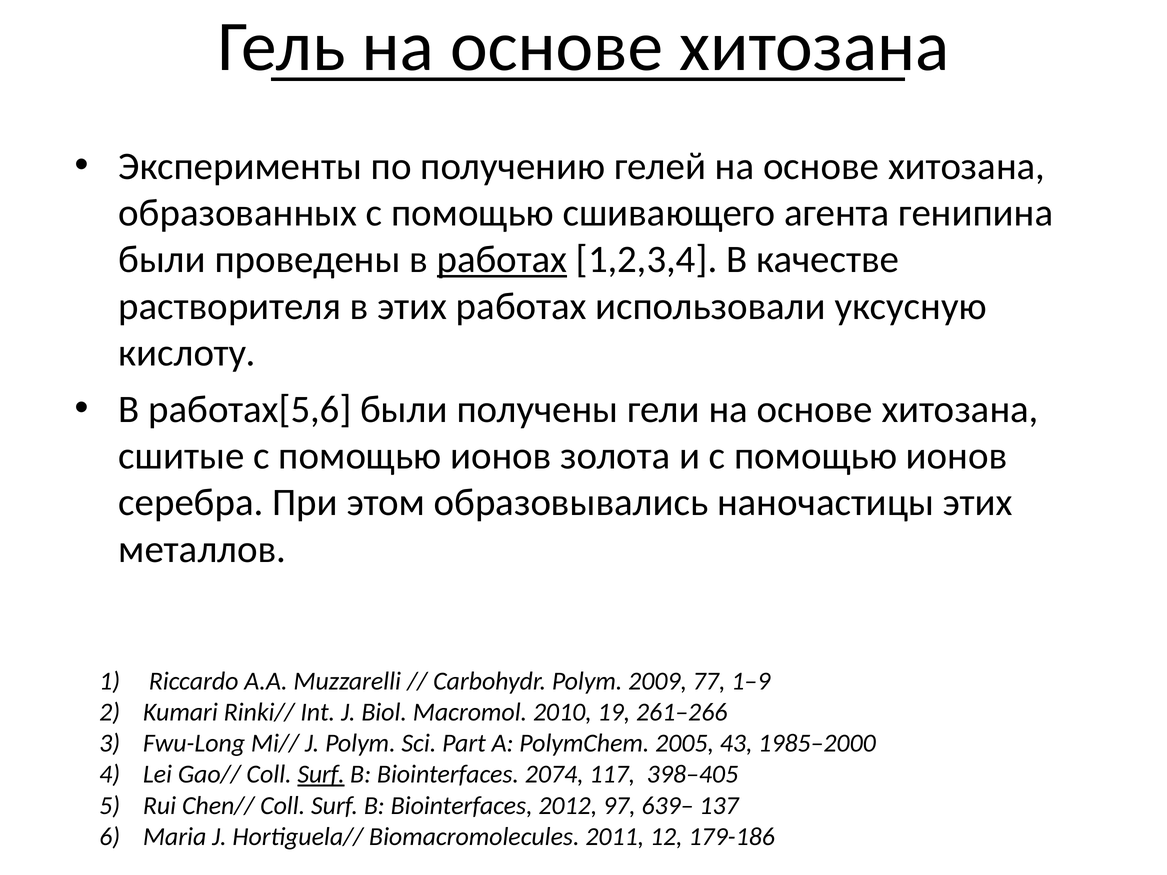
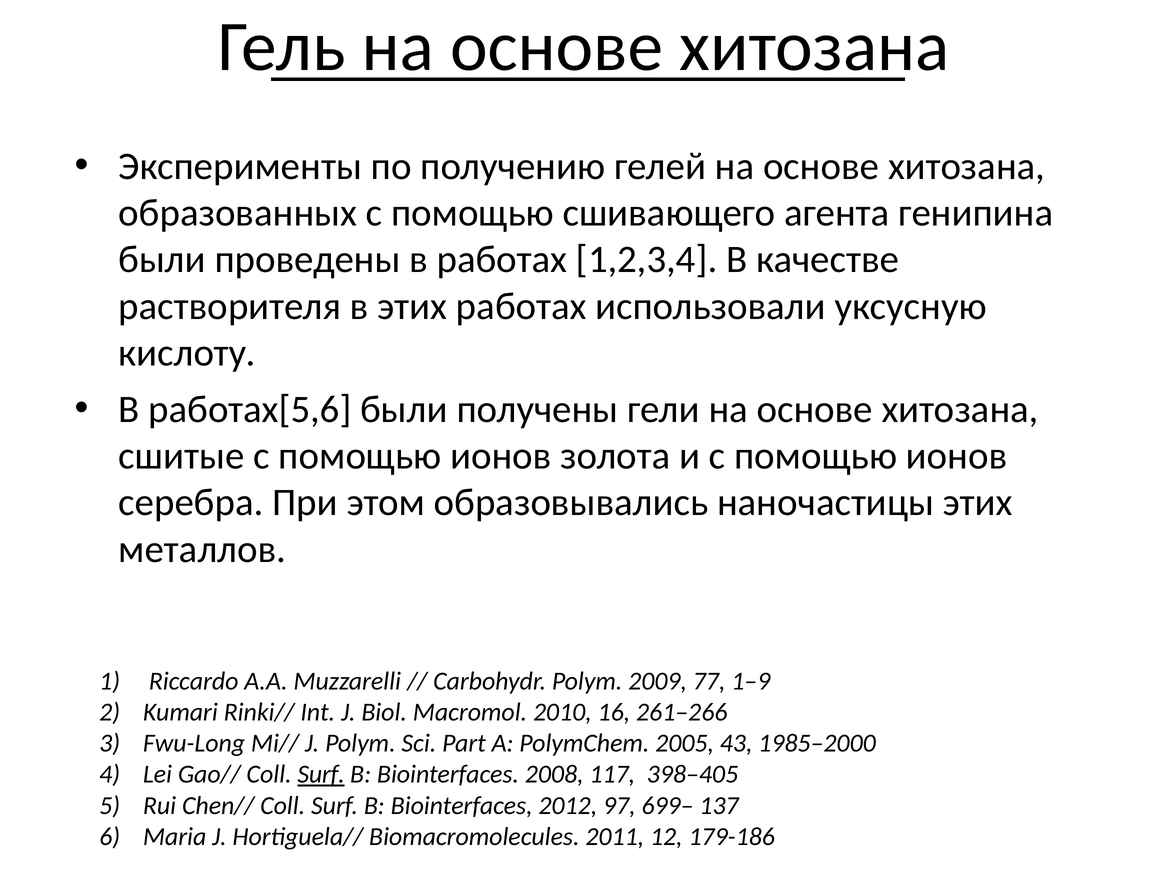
работах at (502, 260) underline: present -> none
19: 19 -> 16
2074: 2074 -> 2008
639–: 639– -> 699–
